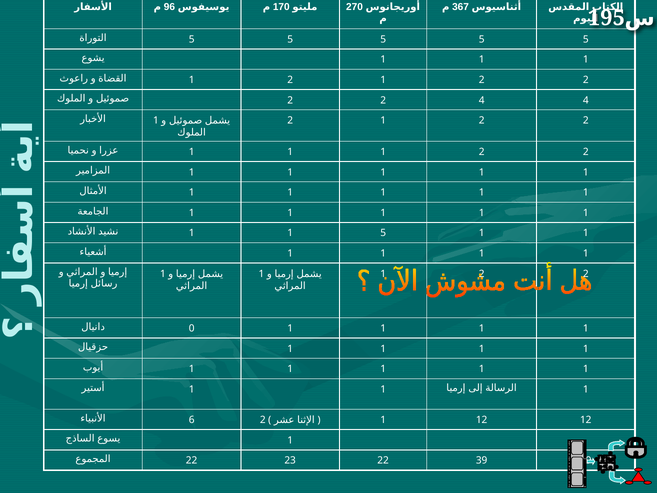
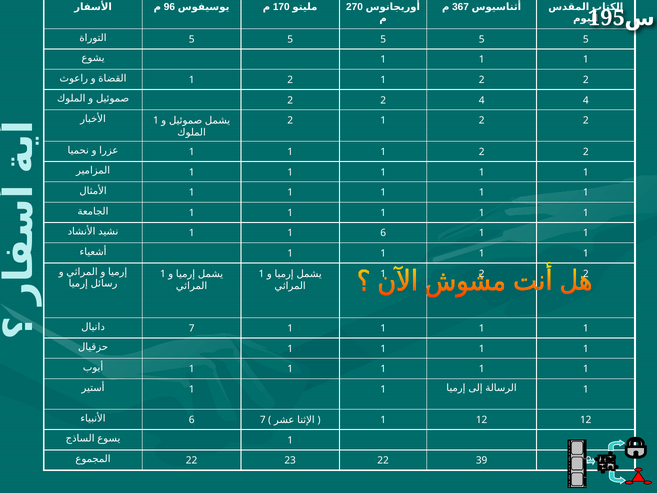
1 5: 5 -> 6
0 at (192, 328): 0 -> 7
6 2: 2 -> 7
